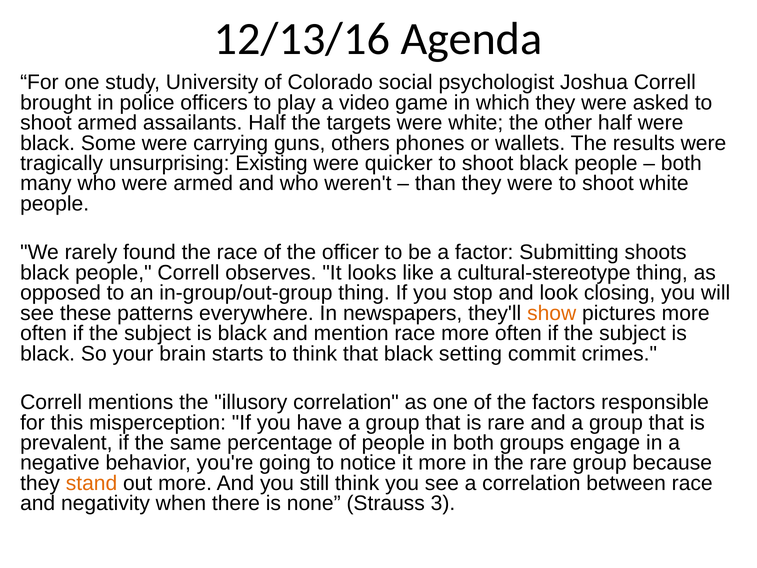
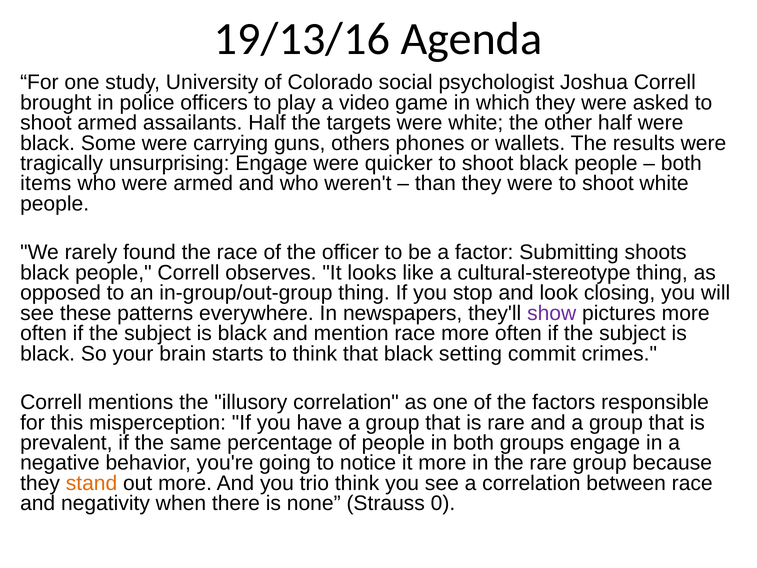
12/13/16: 12/13/16 -> 19/13/16
unsurprising Existing: Existing -> Engage
many: many -> items
show colour: orange -> purple
still: still -> trio
3: 3 -> 0
